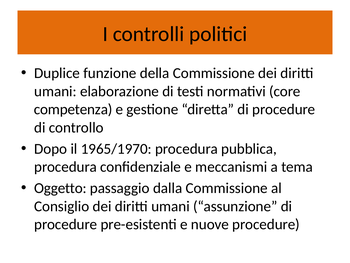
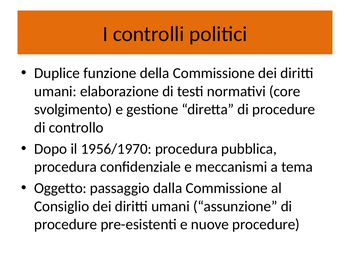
competenza: competenza -> svolgimento
1965/1970: 1965/1970 -> 1956/1970
